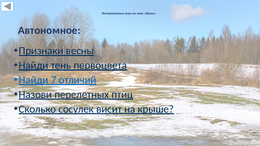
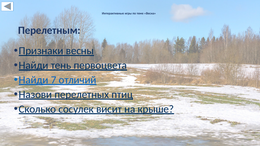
Автономное: Автономное -> Перелетным
